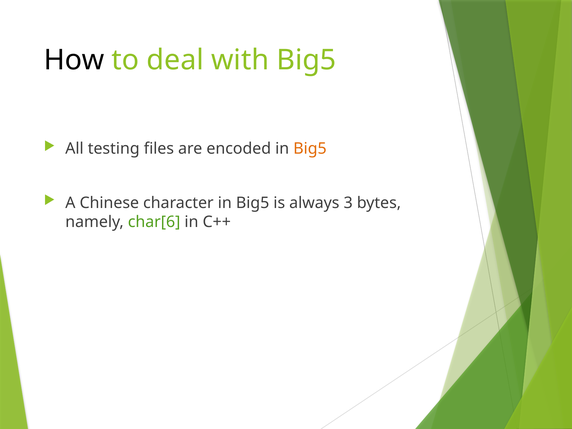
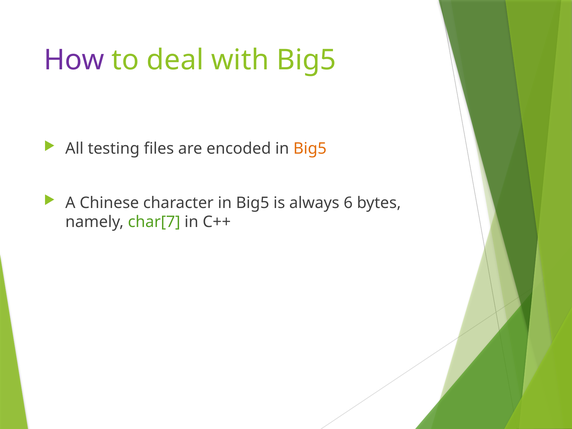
How colour: black -> purple
3: 3 -> 6
char[6: char[6 -> char[7
